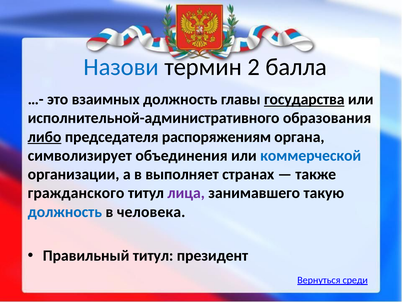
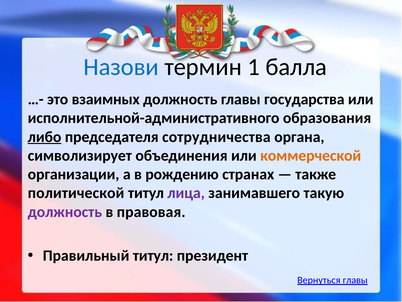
2: 2 -> 1
государства underline: present -> none
распоряжениям: распоряжениям -> сотрудничества
коммерческой colour: blue -> orange
выполняет: выполняет -> рождению
гражданского: гражданского -> политической
должность at (65, 212) colour: blue -> purple
человека: человека -> правовая
Вернуться среди: среди -> главы
